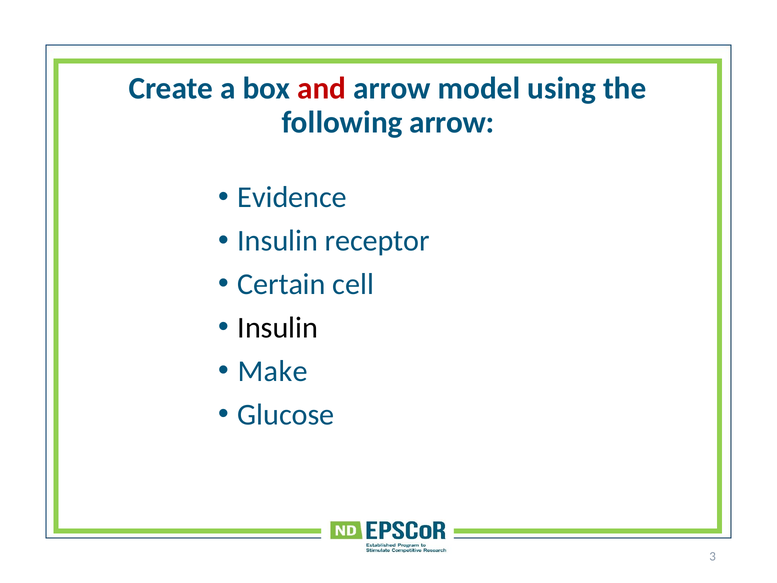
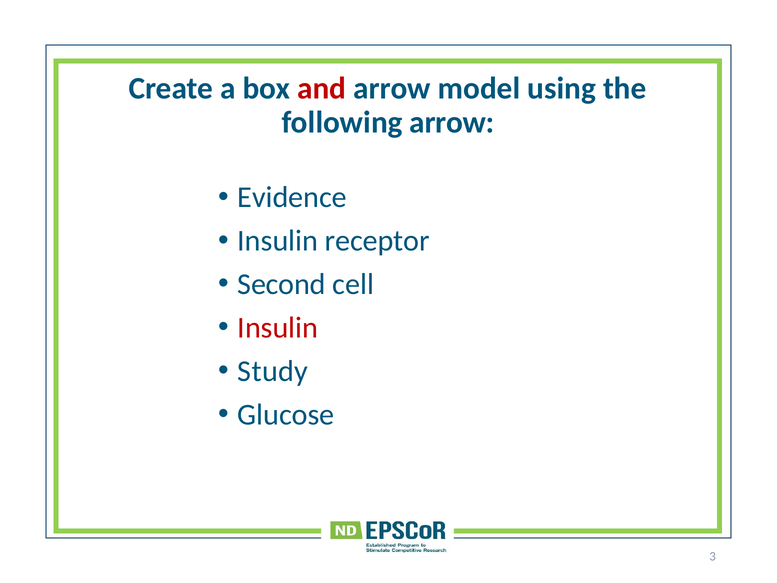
Certain: Certain -> Second
Insulin at (278, 328) colour: black -> red
Make: Make -> Study
